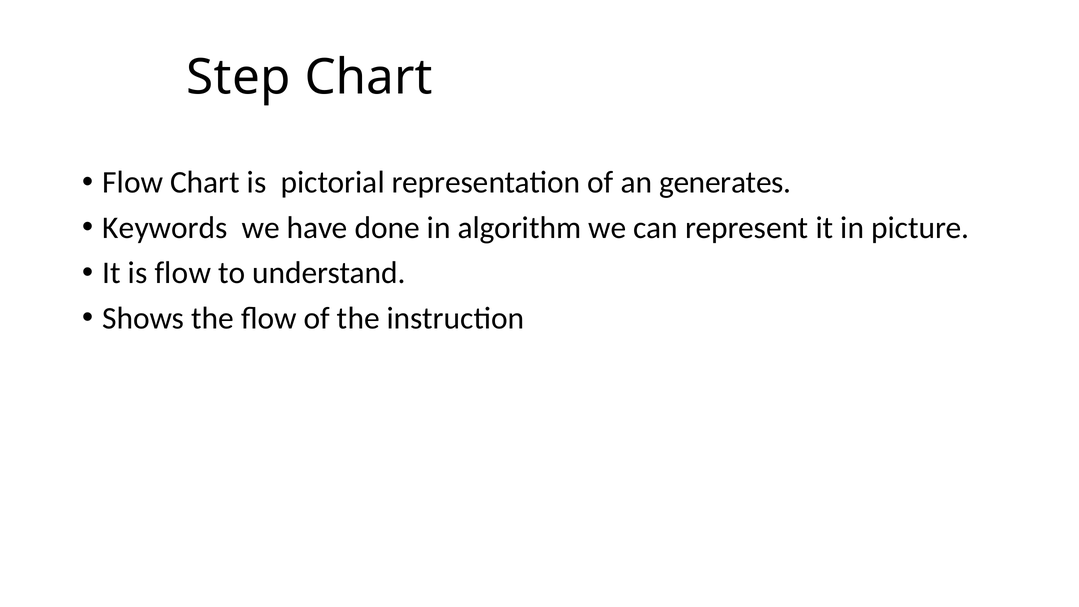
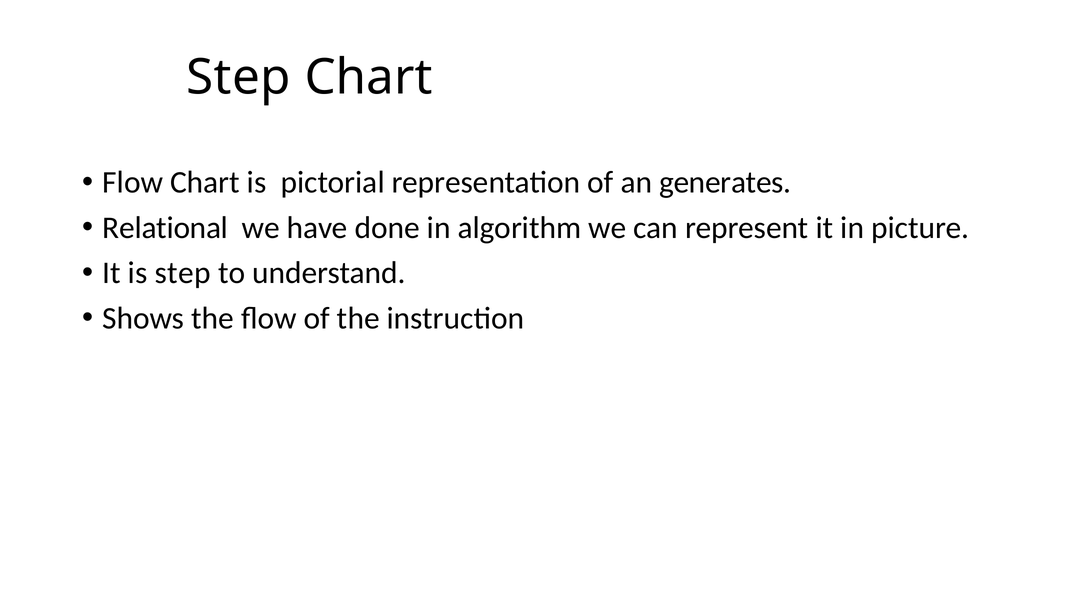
Keywords: Keywords -> Relational
is flow: flow -> step
